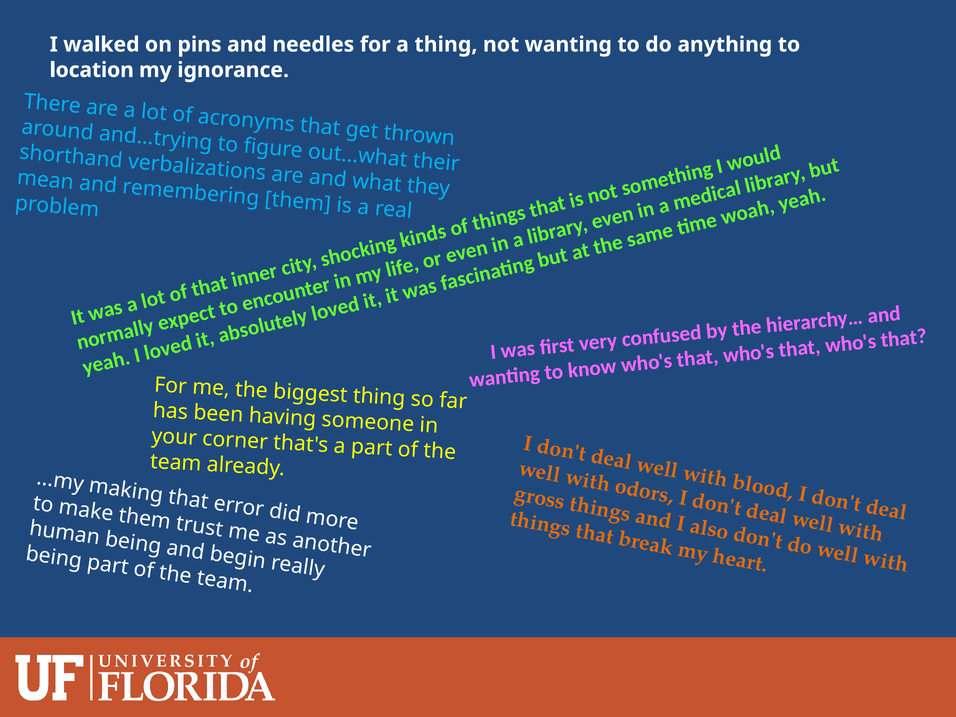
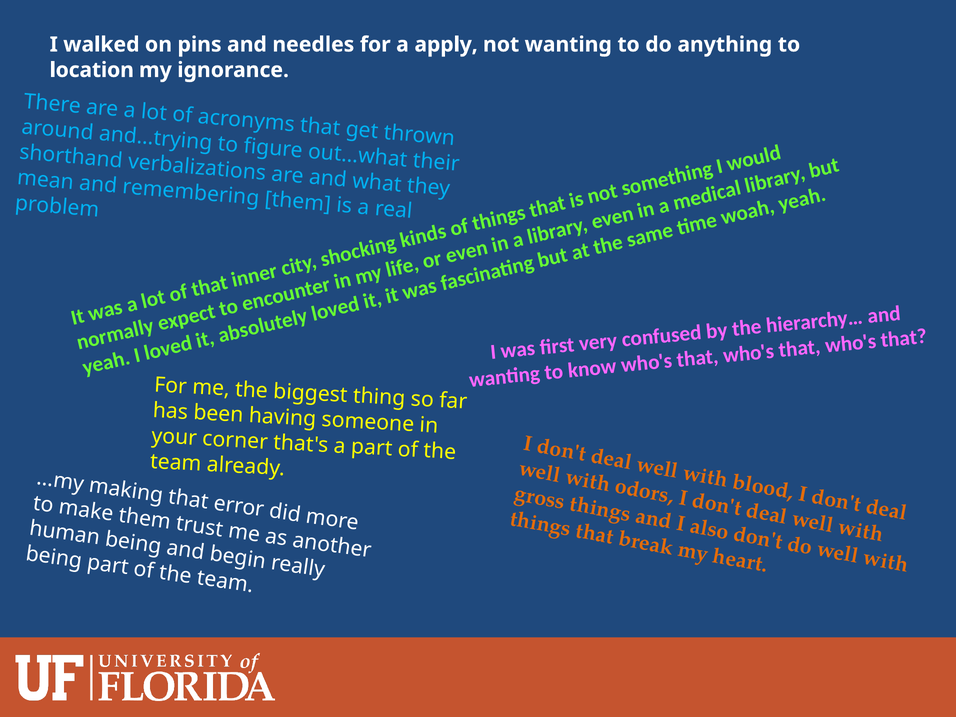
a thing: thing -> apply
